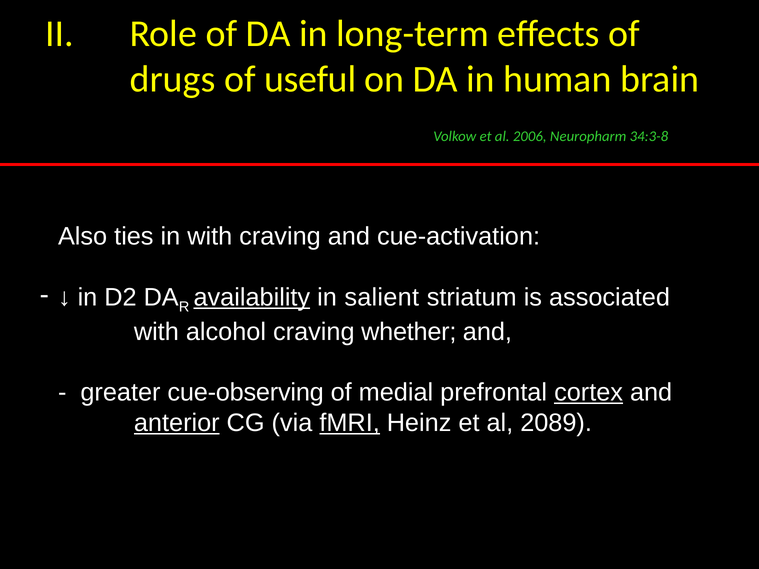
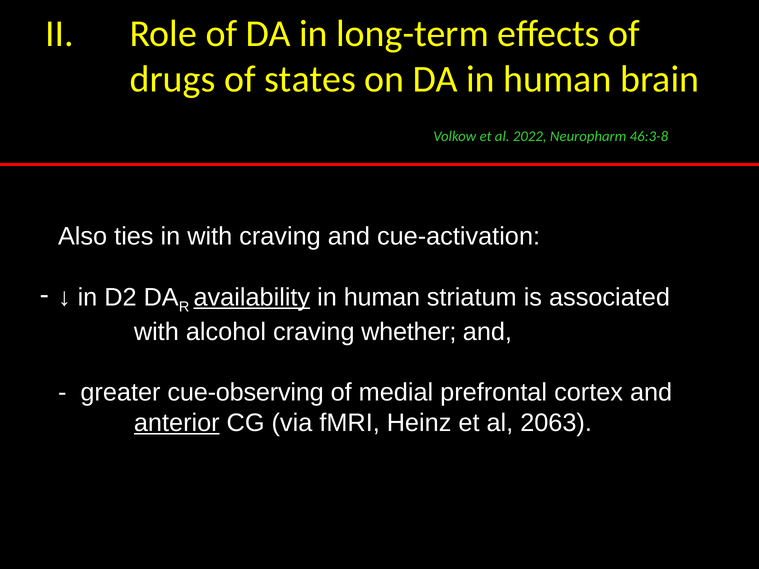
useful: useful -> states
2006: 2006 -> 2022
34:3-8: 34:3-8 -> 46:3-8
salient at (382, 297): salient -> human
cortex underline: present -> none
fMRI underline: present -> none
2089: 2089 -> 2063
